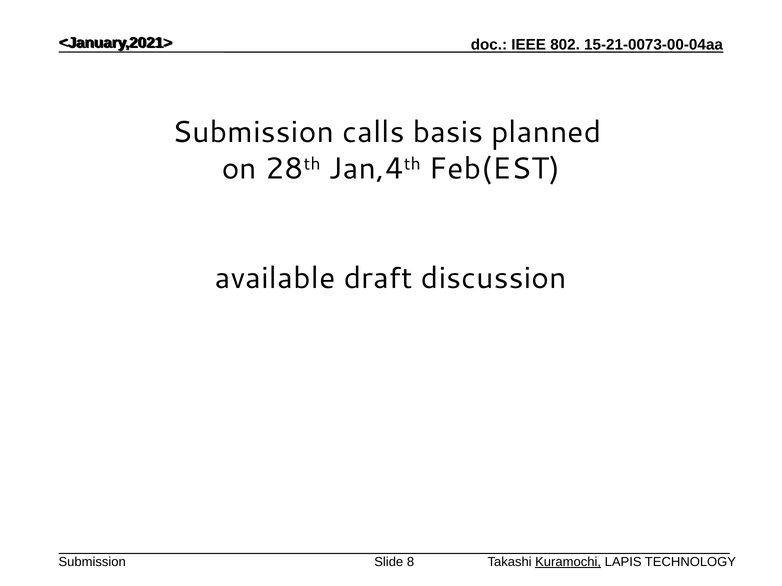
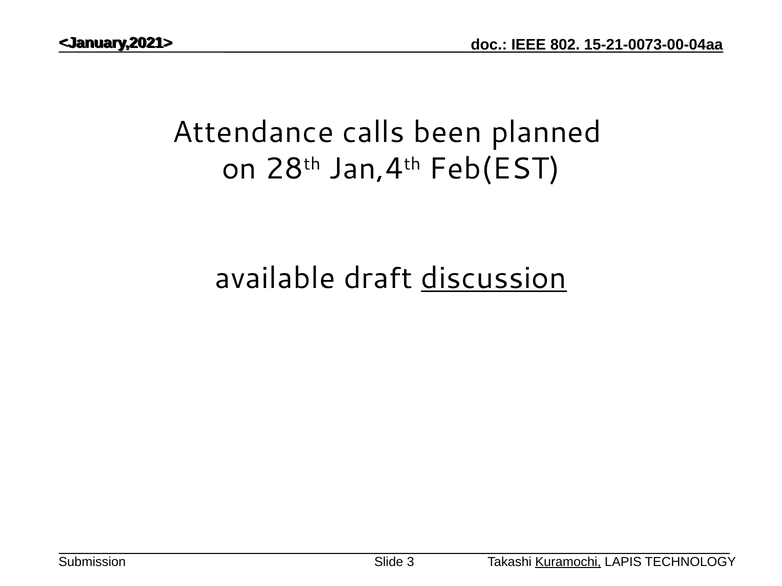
Submission at (253, 132): Submission -> Attendance
basis: basis -> been
discussion underline: none -> present
8: 8 -> 3
